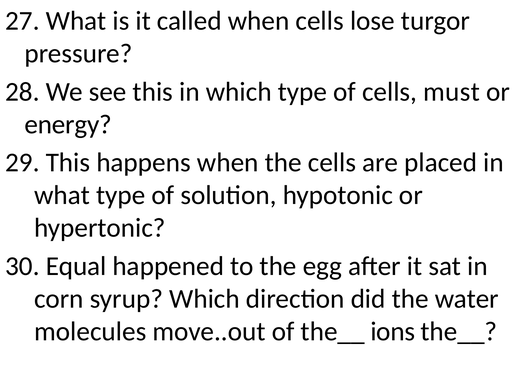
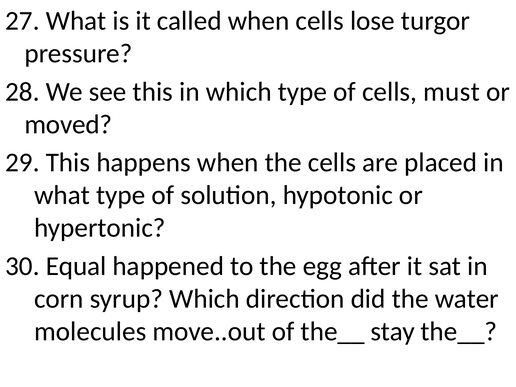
energy: energy -> moved
ions: ions -> stay
